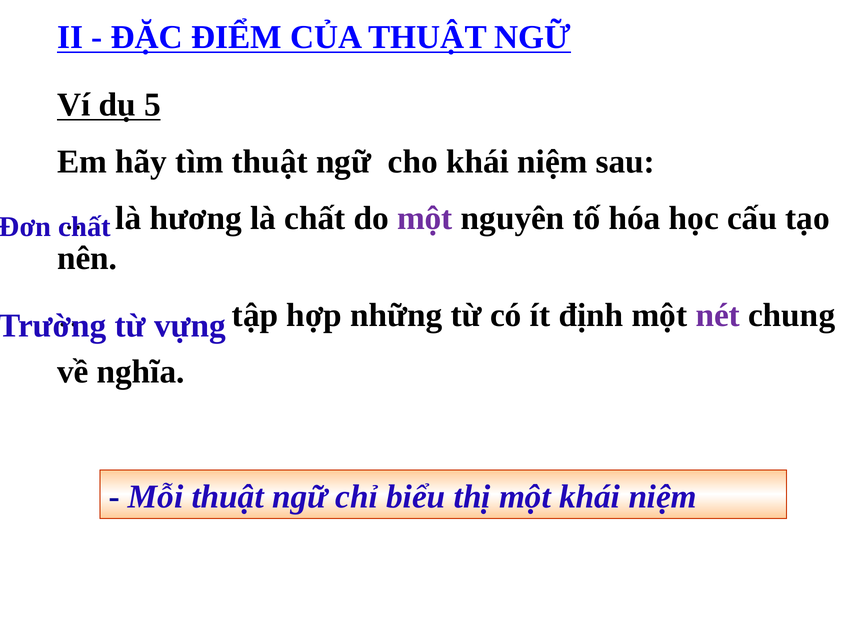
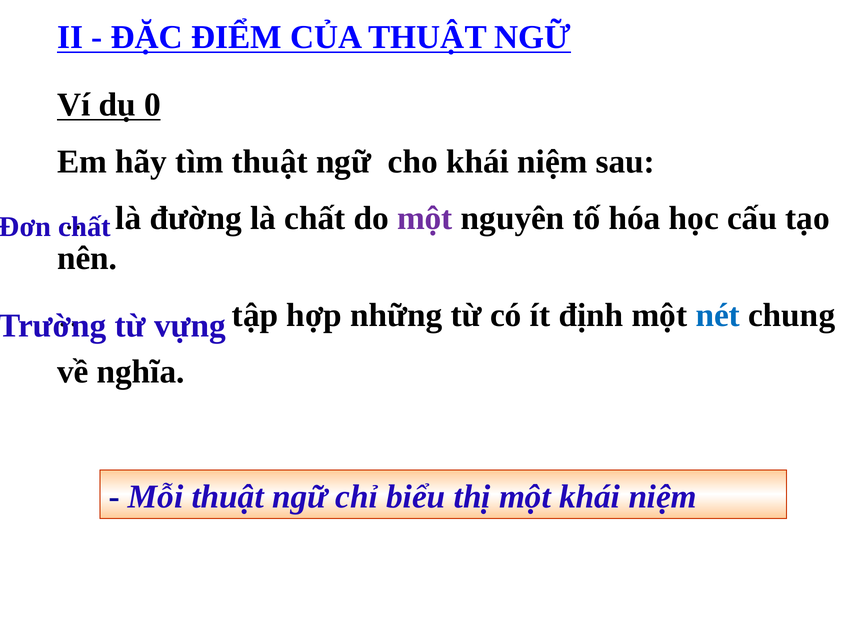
5: 5 -> 0
hương: hương -> đường
nét colour: purple -> blue
